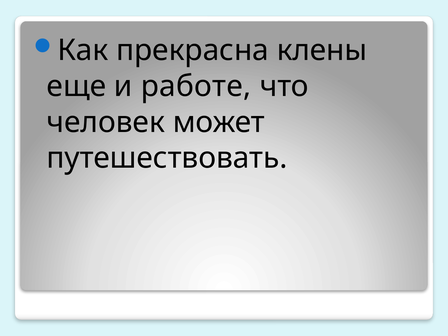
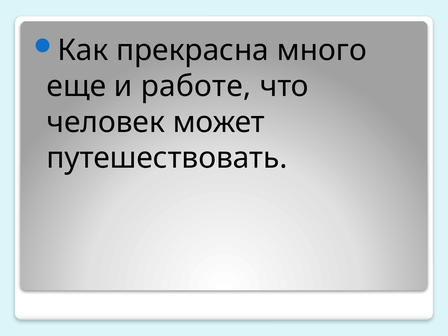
клены: клены -> много
